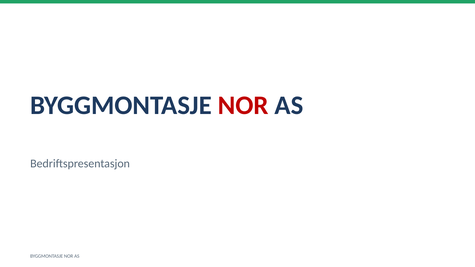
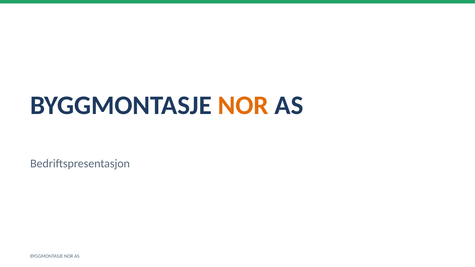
NOR at (243, 105) colour: red -> orange
